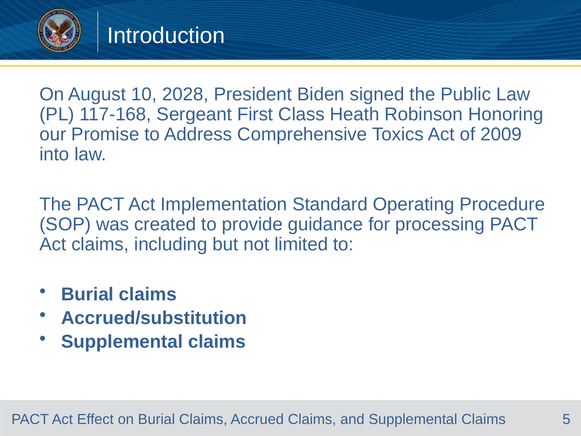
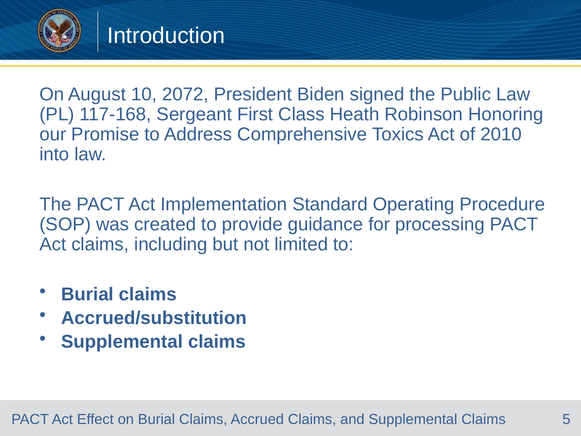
2028: 2028 -> 2072
2009: 2009 -> 2010
